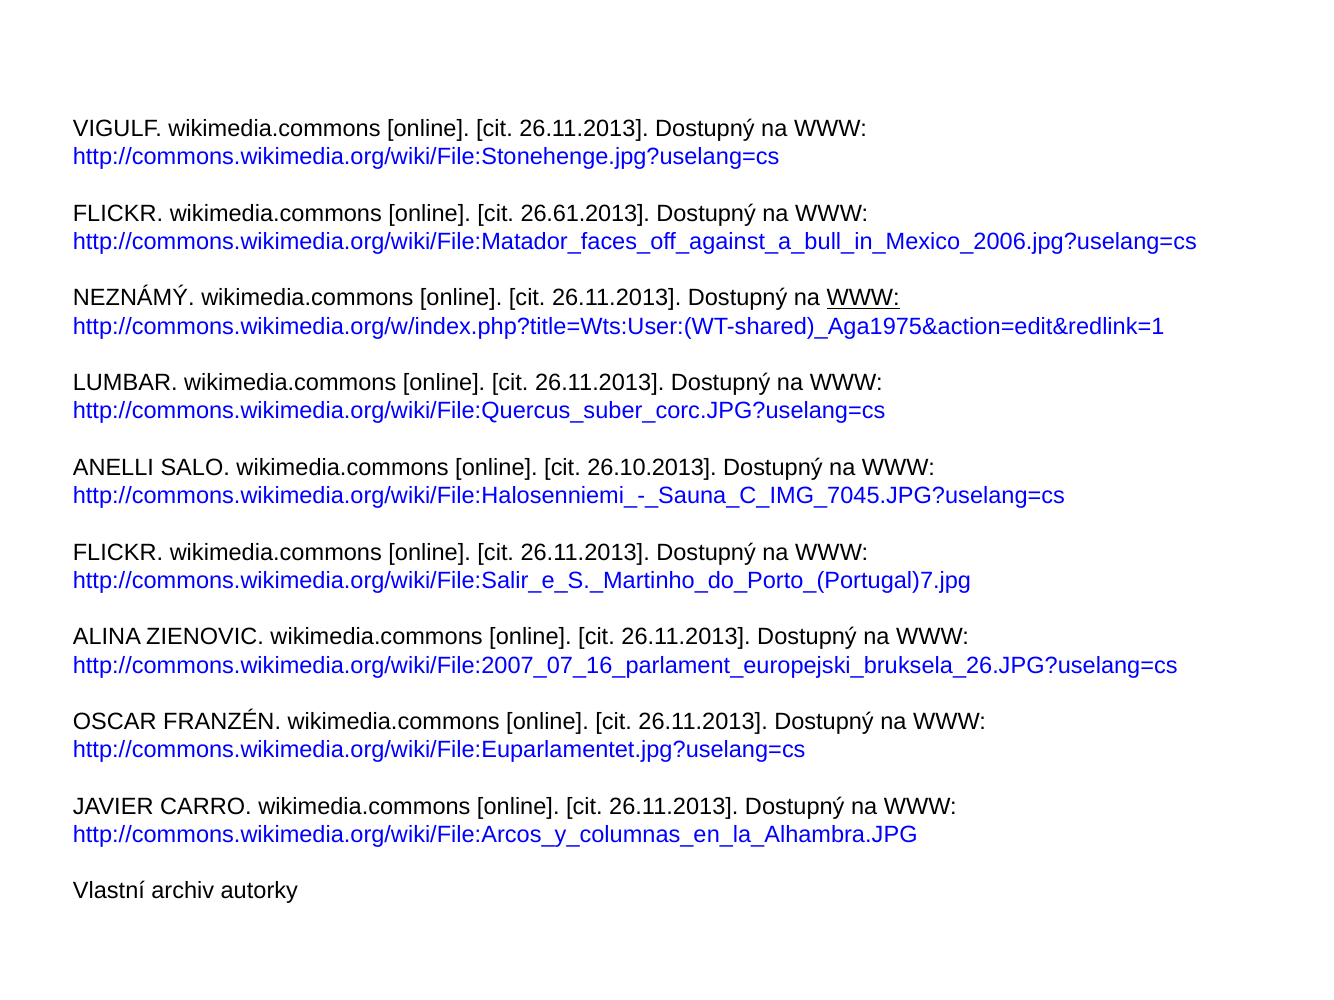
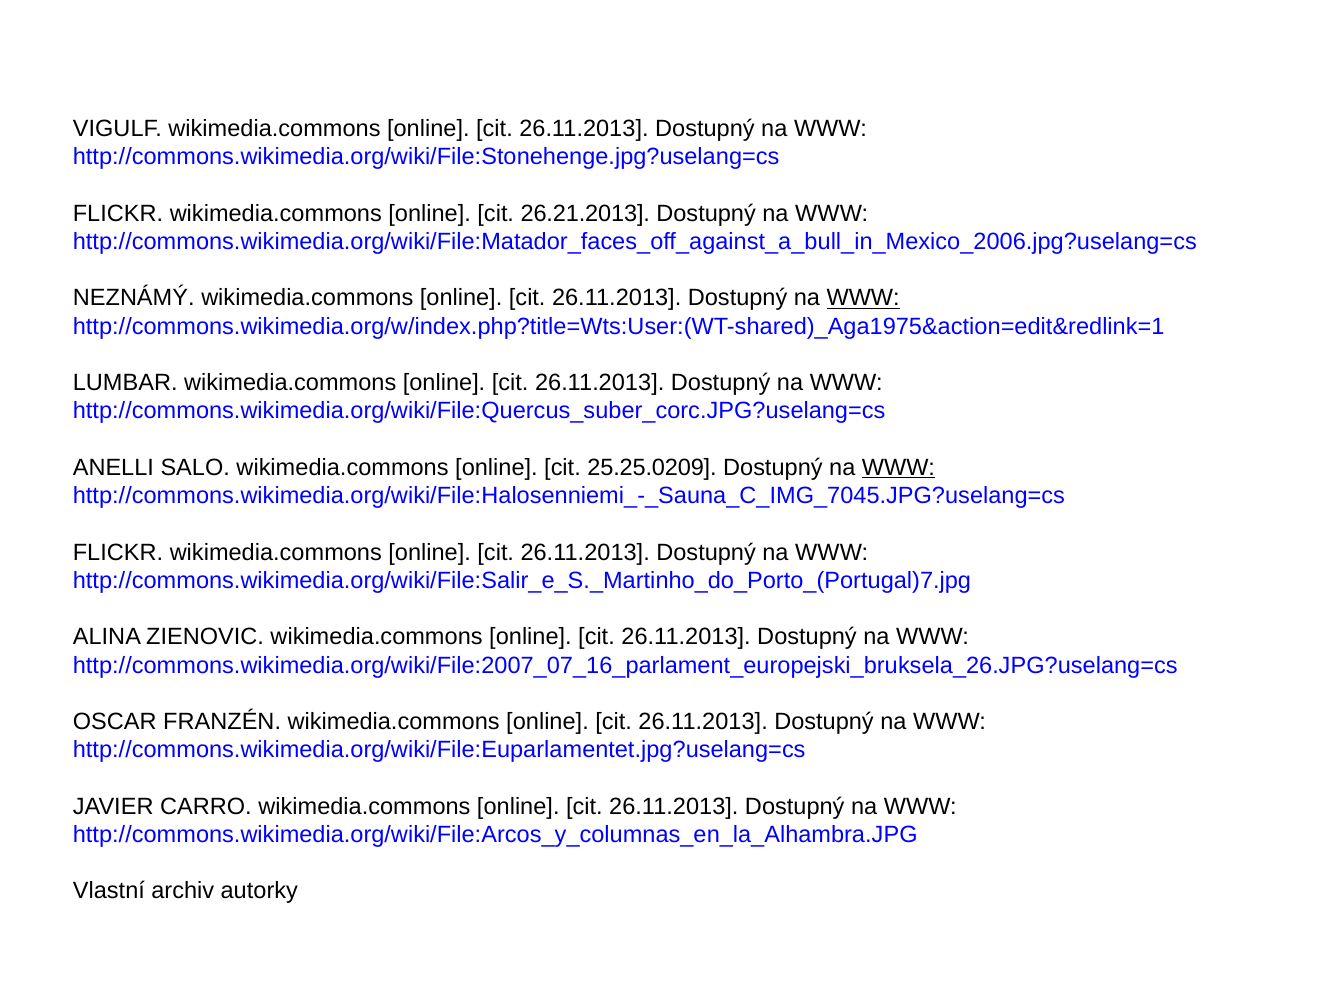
26.61.2013: 26.61.2013 -> 26.21.2013
26.10.2013: 26.10.2013 -> 25.25.0209
WWW at (898, 468) underline: none -> present
